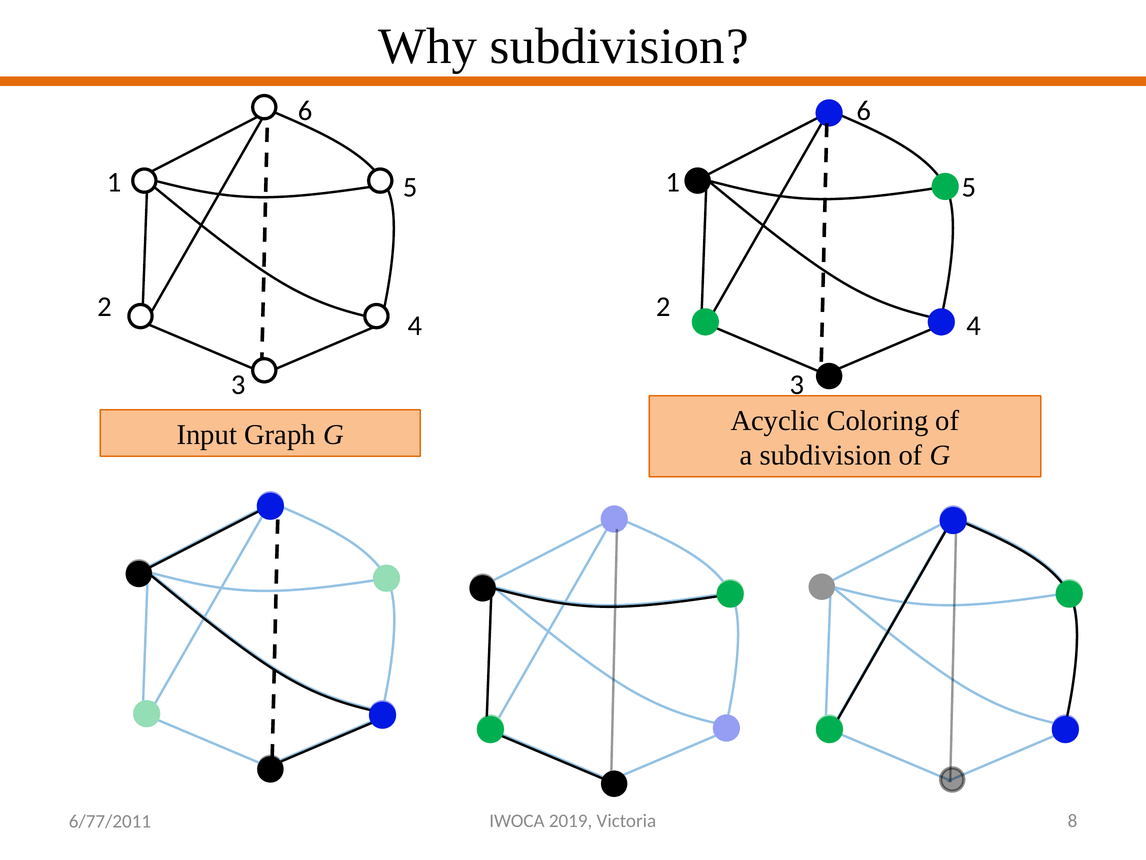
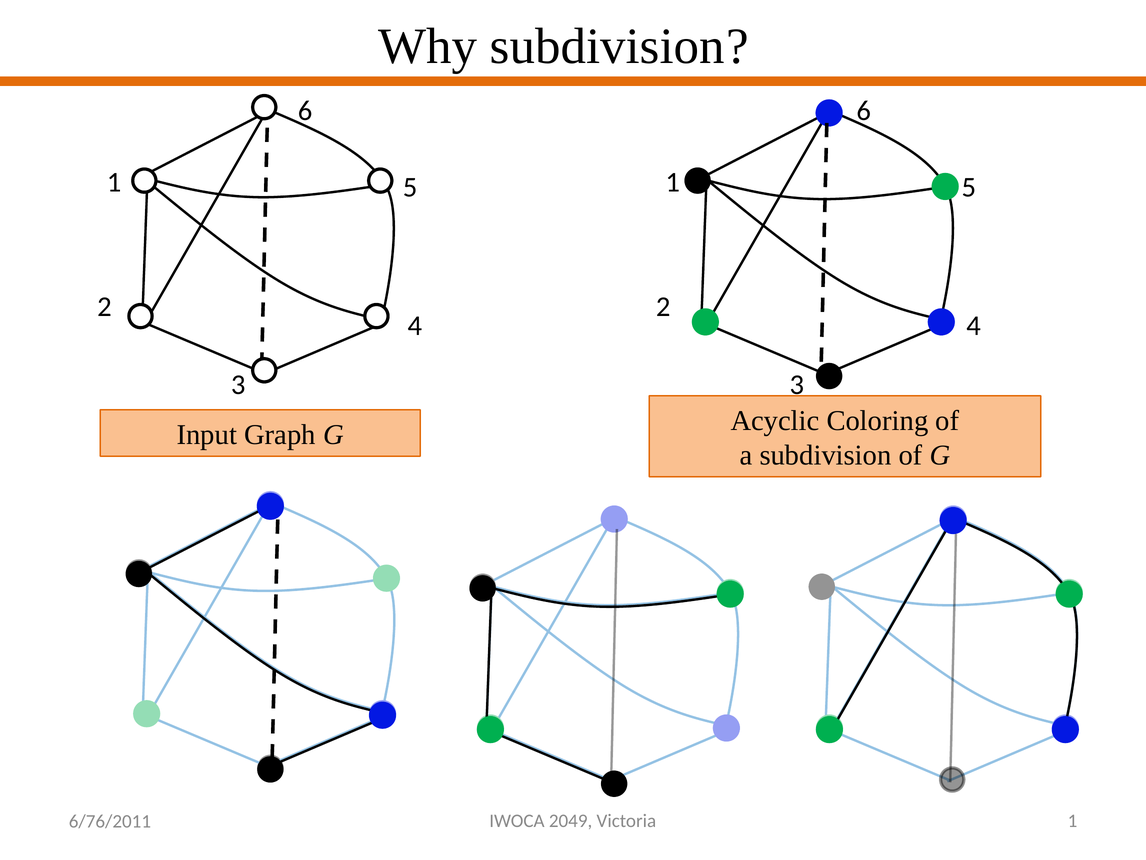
2019: 2019 -> 2049
Victoria 8: 8 -> 1
6/77/2011: 6/77/2011 -> 6/76/2011
